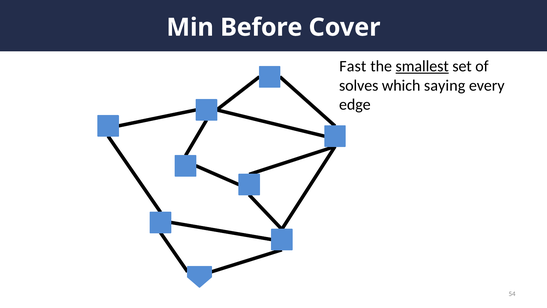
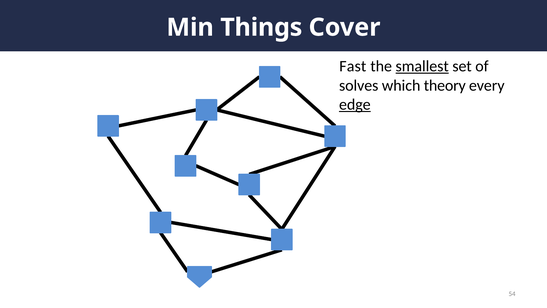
Before: Before -> Things
saying: saying -> theory
edge underline: none -> present
